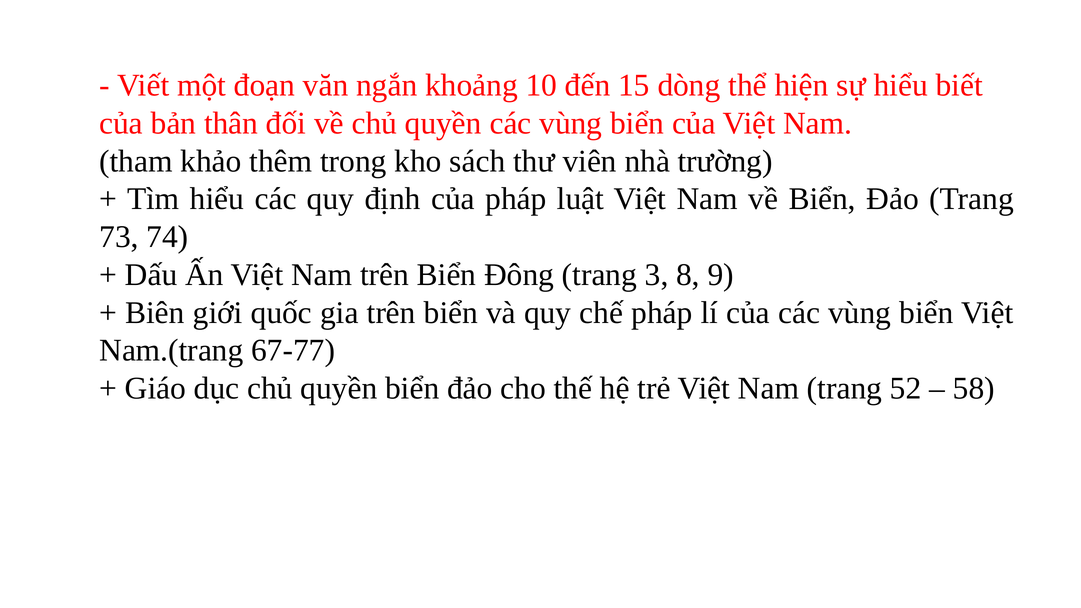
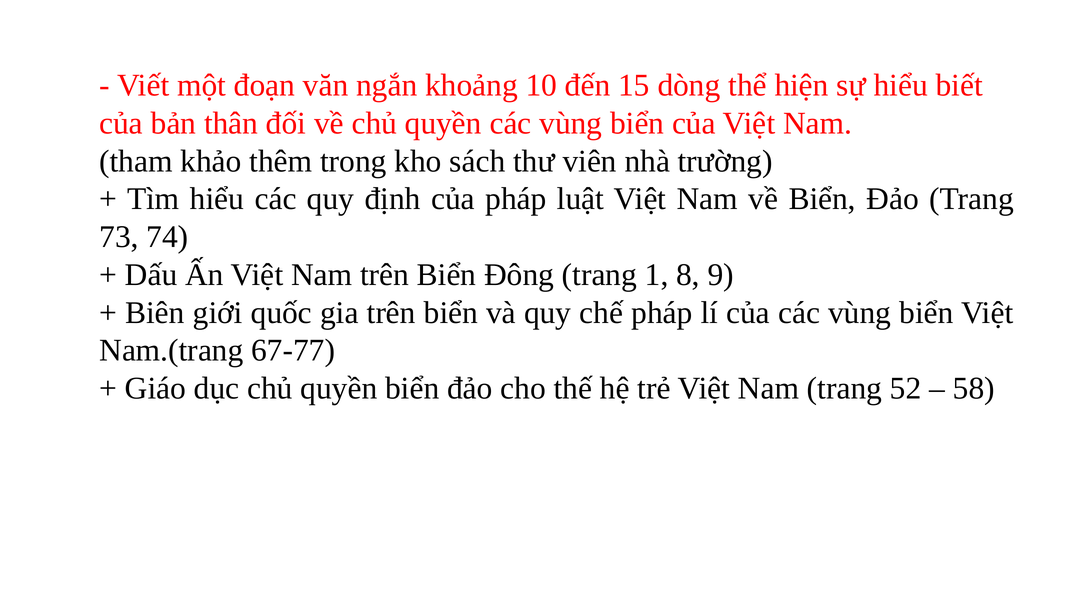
3: 3 -> 1
